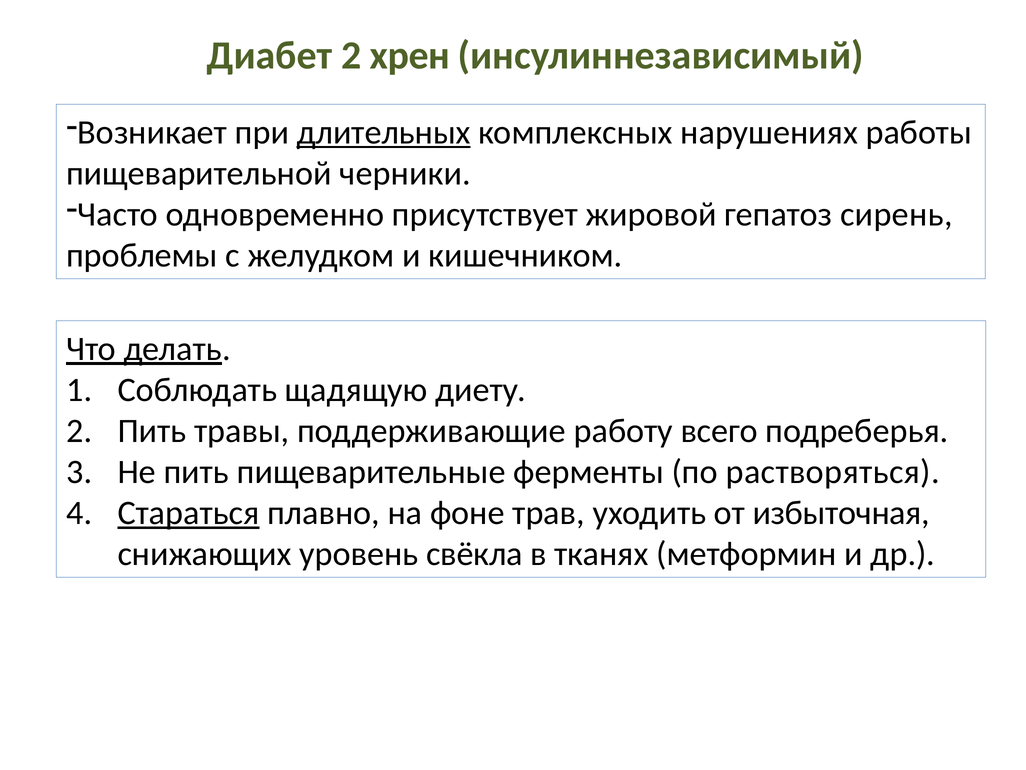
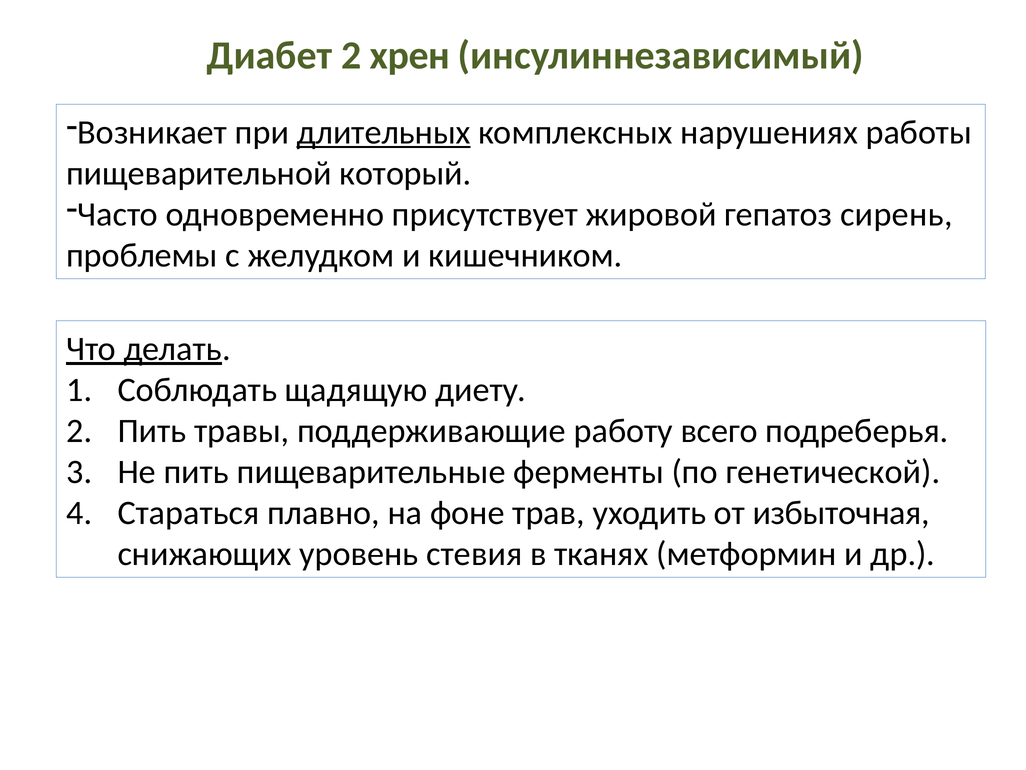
черники: черники -> который
растворяться: растворяться -> генетической
Стараться underline: present -> none
свёкла: свёкла -> стевия
